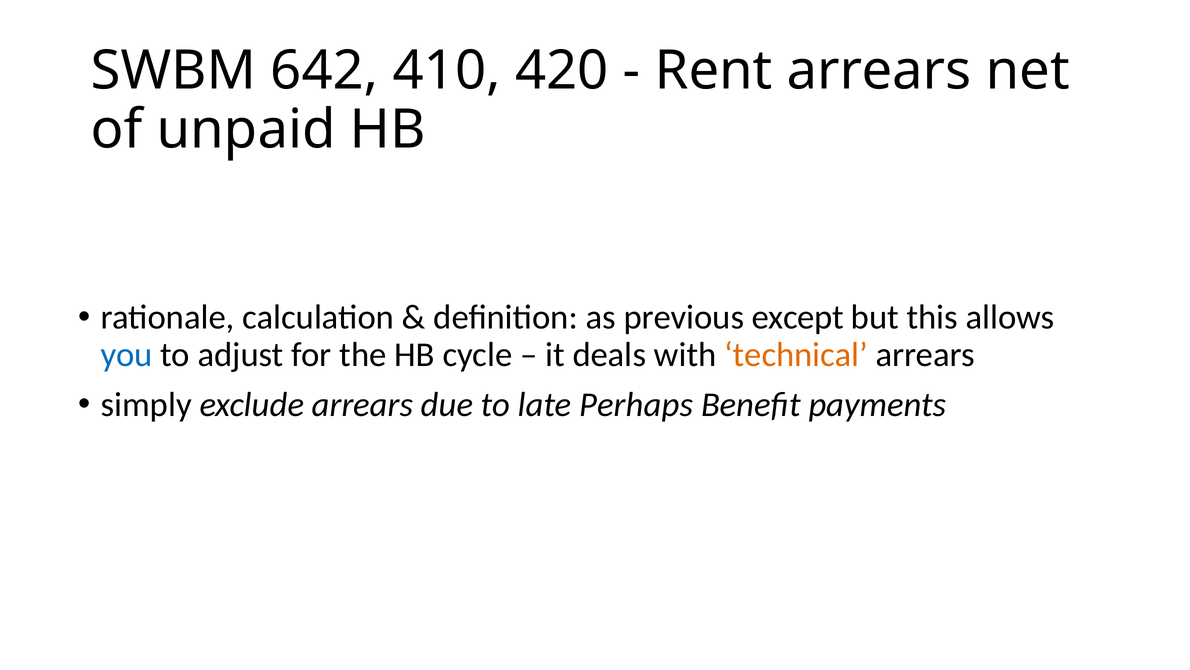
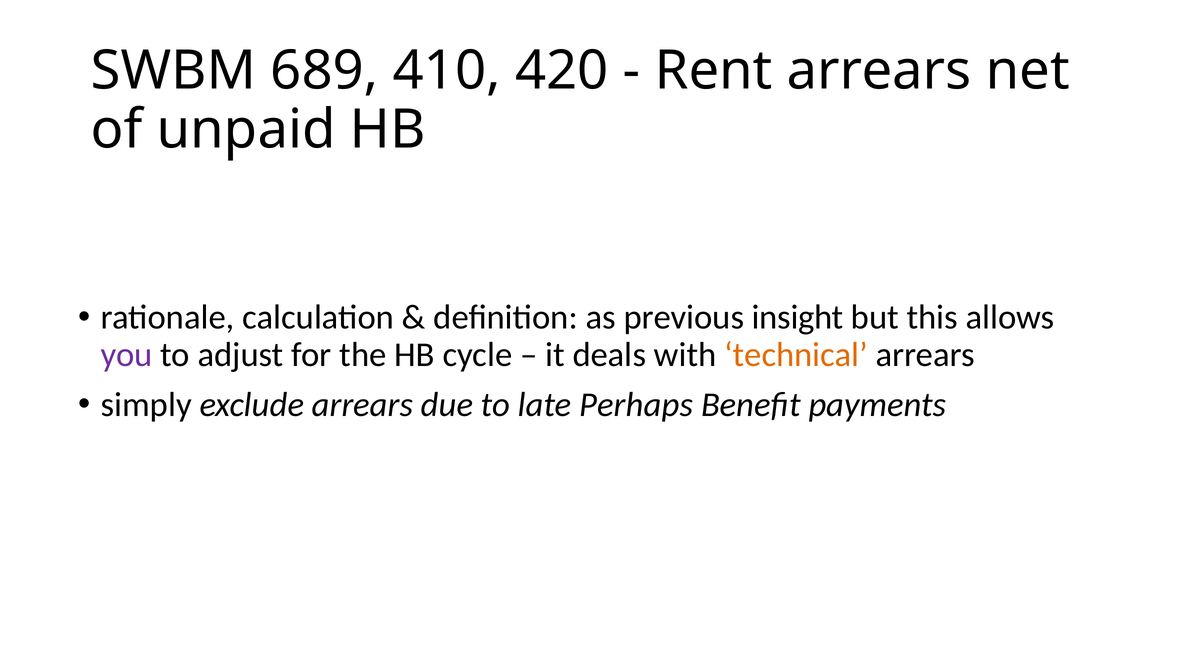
642: 642 -> 689
except: except -> insight
you colour: blue -> purple
